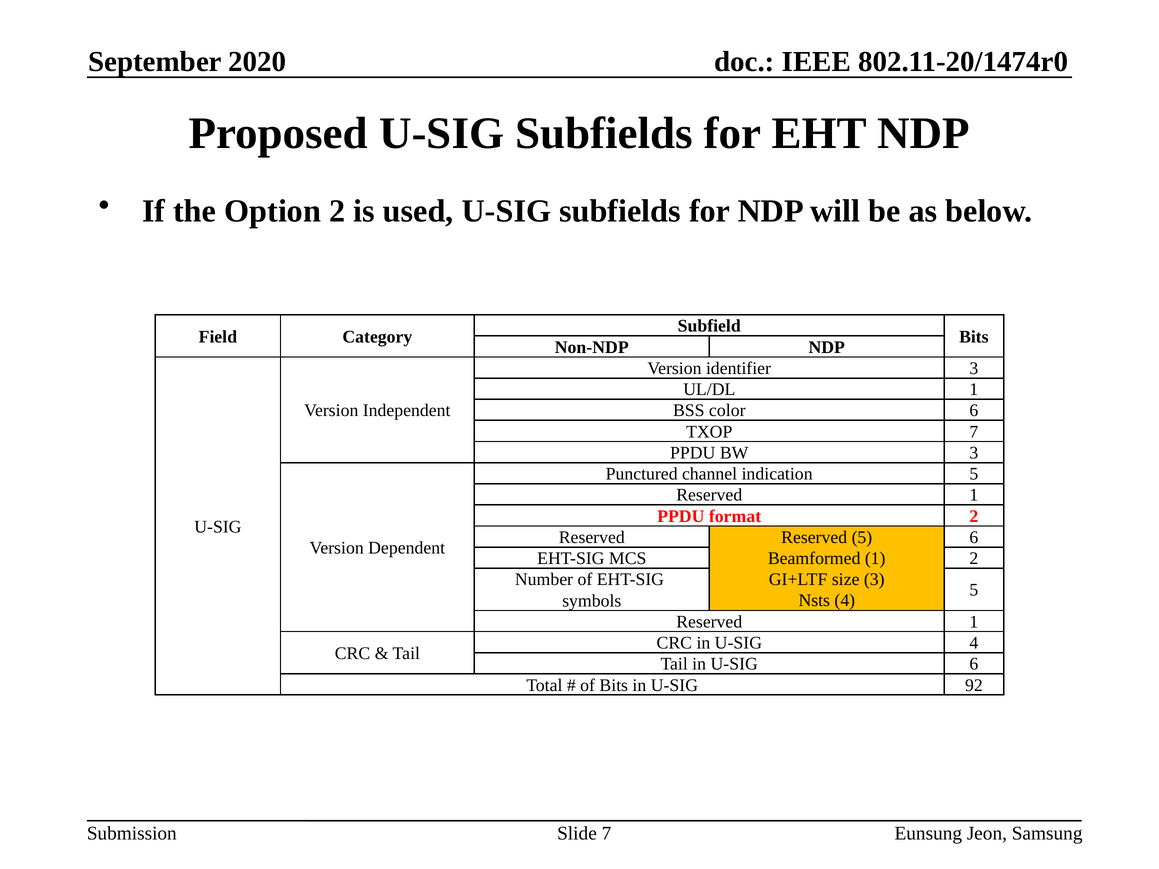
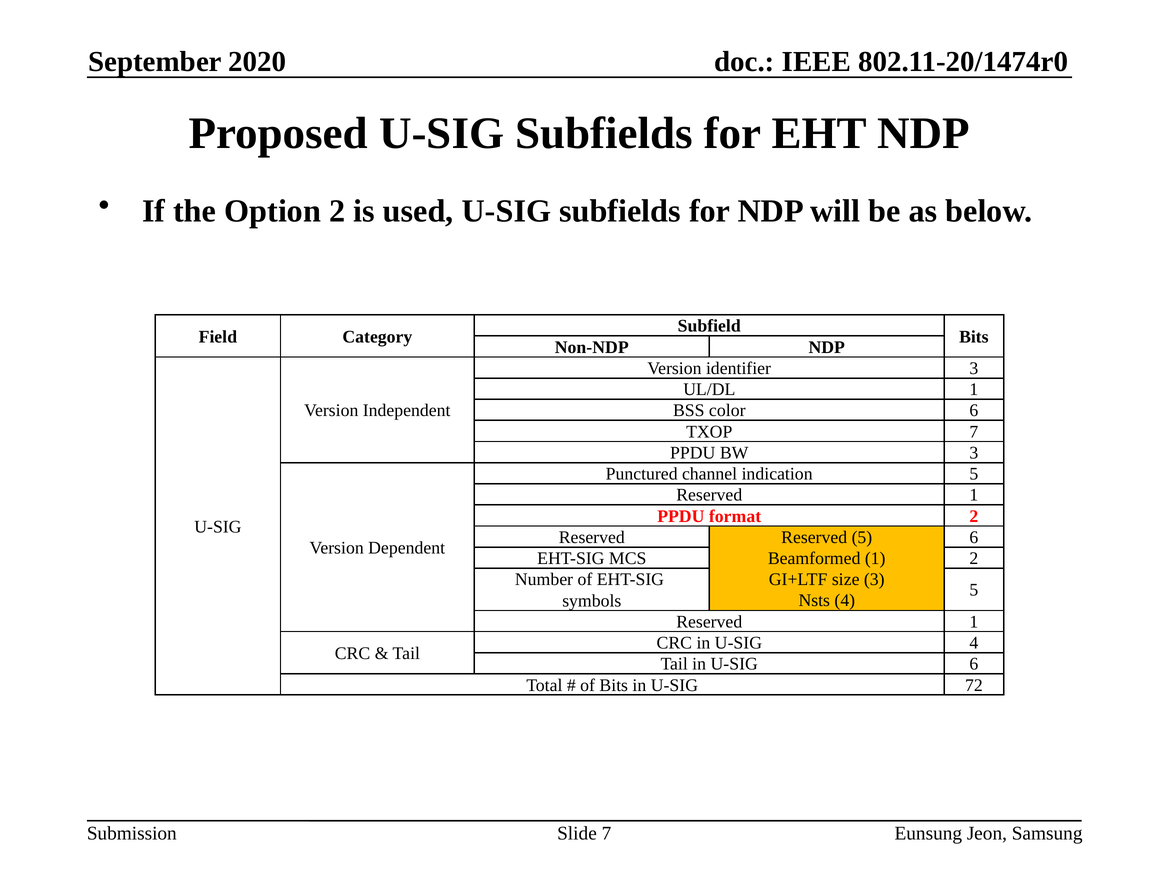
92: 92 -> 72
